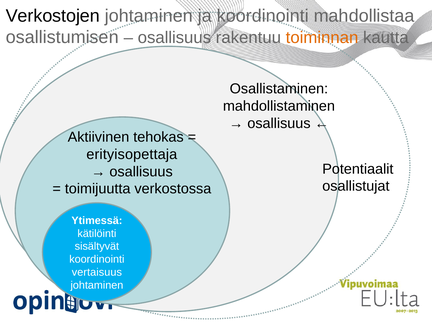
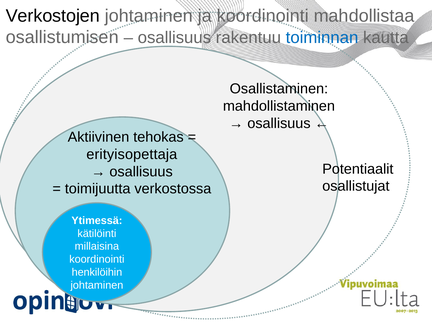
toiminnan colour: orange -> blue
sisältyvät: sisältyvät -> millaisina
vertaisuus: vertaisuus -> henkilöihin
